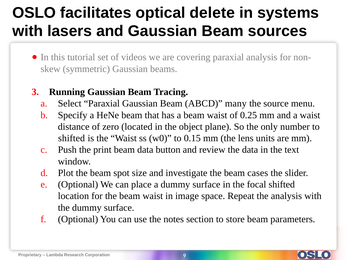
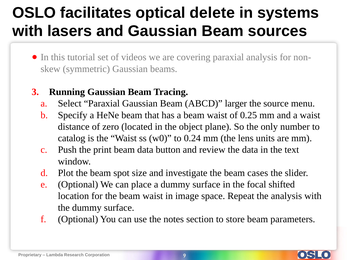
many: many -> larger
shifted at (72, 138): shifted -> catalog
0.15: 0.15 -> 0.24
